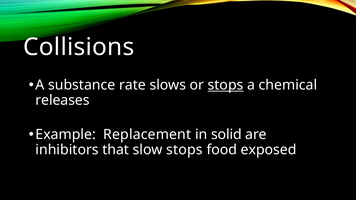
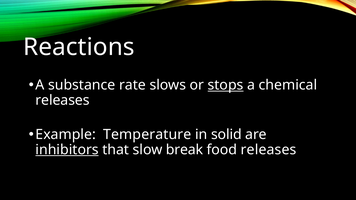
Collisions: Collisions -> Reactions
Replacement: Replacement -> Temperature
inhibitors underline: none -> present
slow stops: stops -> break
food exposed: exposed -> releases
